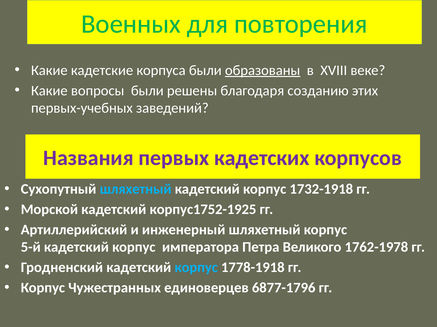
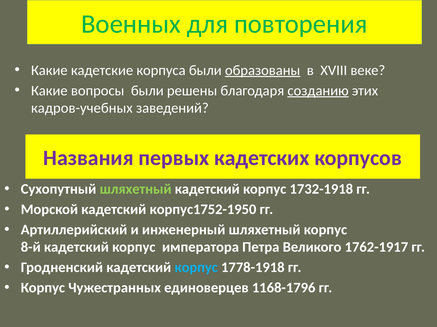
созданию underline: none -> present
первых-учебных: первых-учебных -> кадров-учебных
шляхетный at (136, 189) colour: light blue -> light green
корпус1752-1925: корпус1752-1925 -> корпус1752-1950
5-й: 5-й -> 8-й
1762-1978: 1762-1978 -> 1762-1917
6877-1796: 6877-1796 -> 1168-1796
